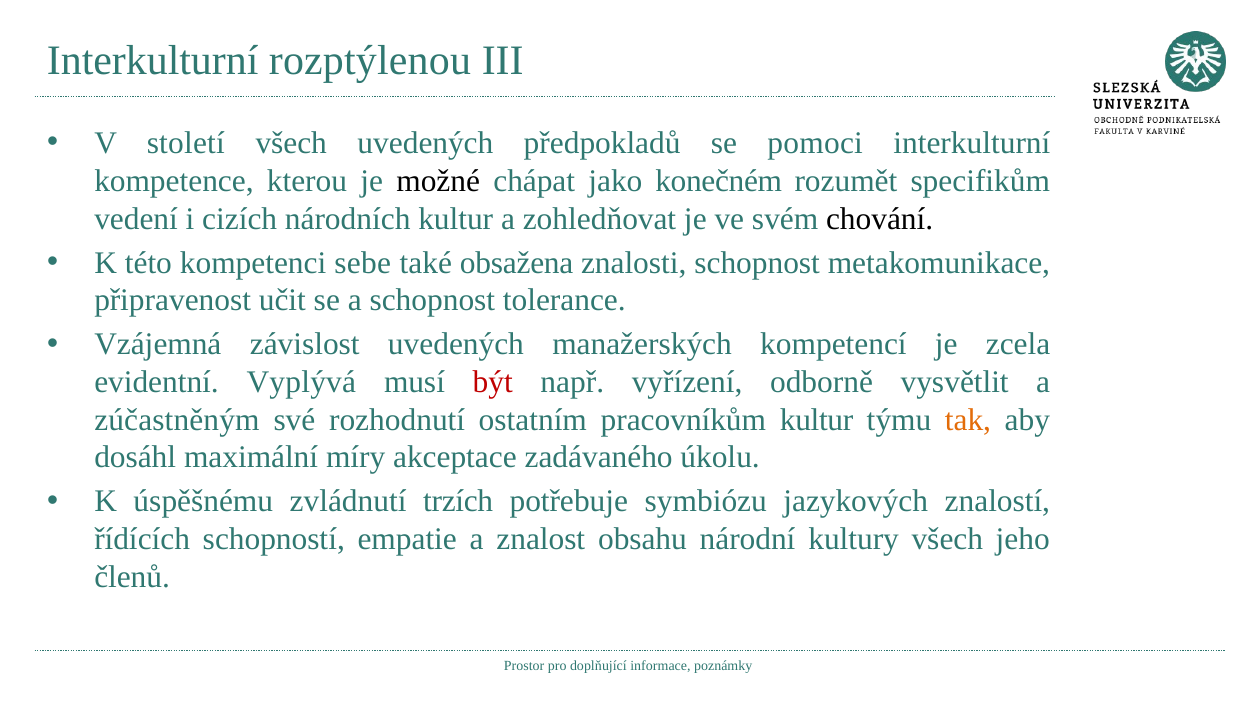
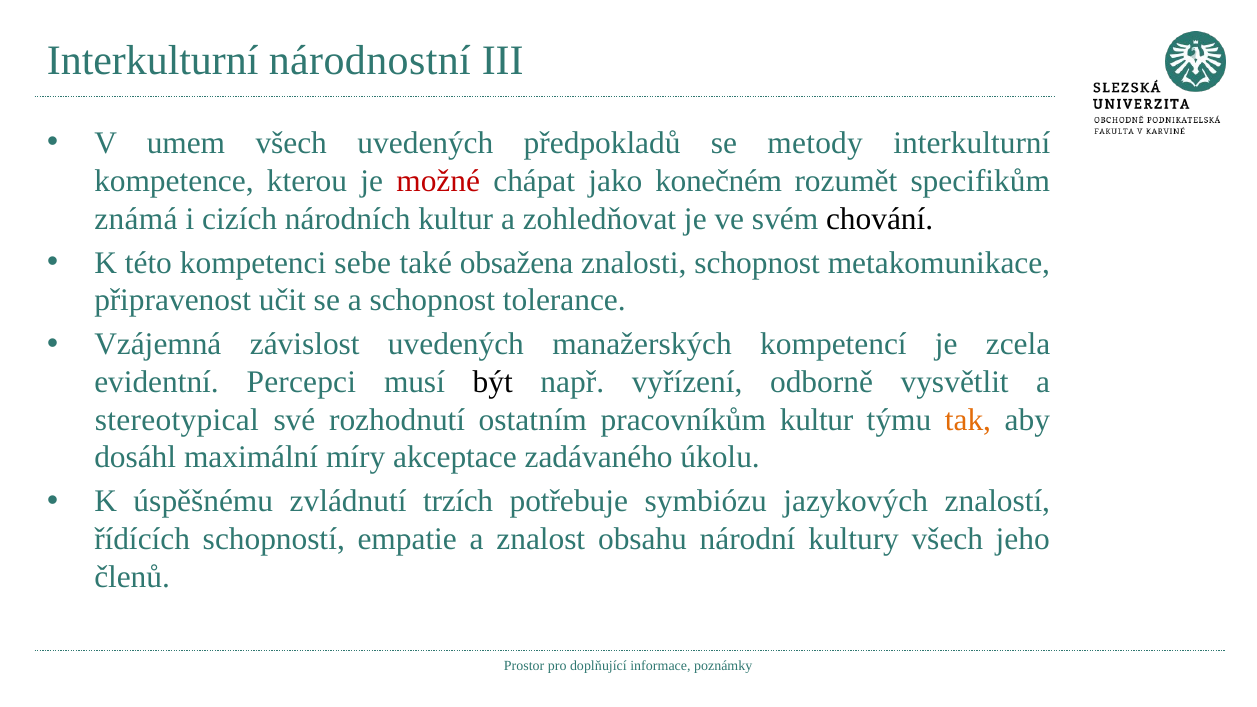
rozptýlenou: rozptýlenou -> národnostní
století: století -> umem
pomoci: pomoci -> metody
možné colour: black -> red
vedení: vedení -> známá
Vyplývá: Vyplývá -> Percepci
být colour: red -> black
zúčastněným: zúčastněným -> stereotypical
